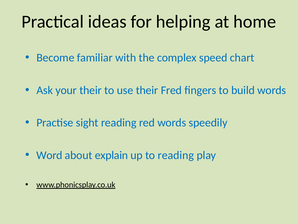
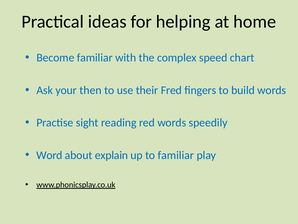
your their: their -> then
to reading: reading -> familiar
